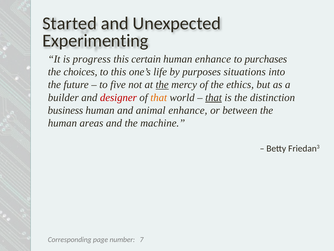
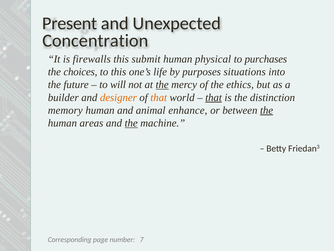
Started: Started -> Present
Experimenting: Experimenting -> Concentration
progress: progress -> firewalls
certain: certain -> submit
human enhance: enhance -> physical
five: five -> will
designer colour: red -> orange
business: business -> memory
the at (267, 110) underline: none -> present
the at (131, 123) underline: none -> present
